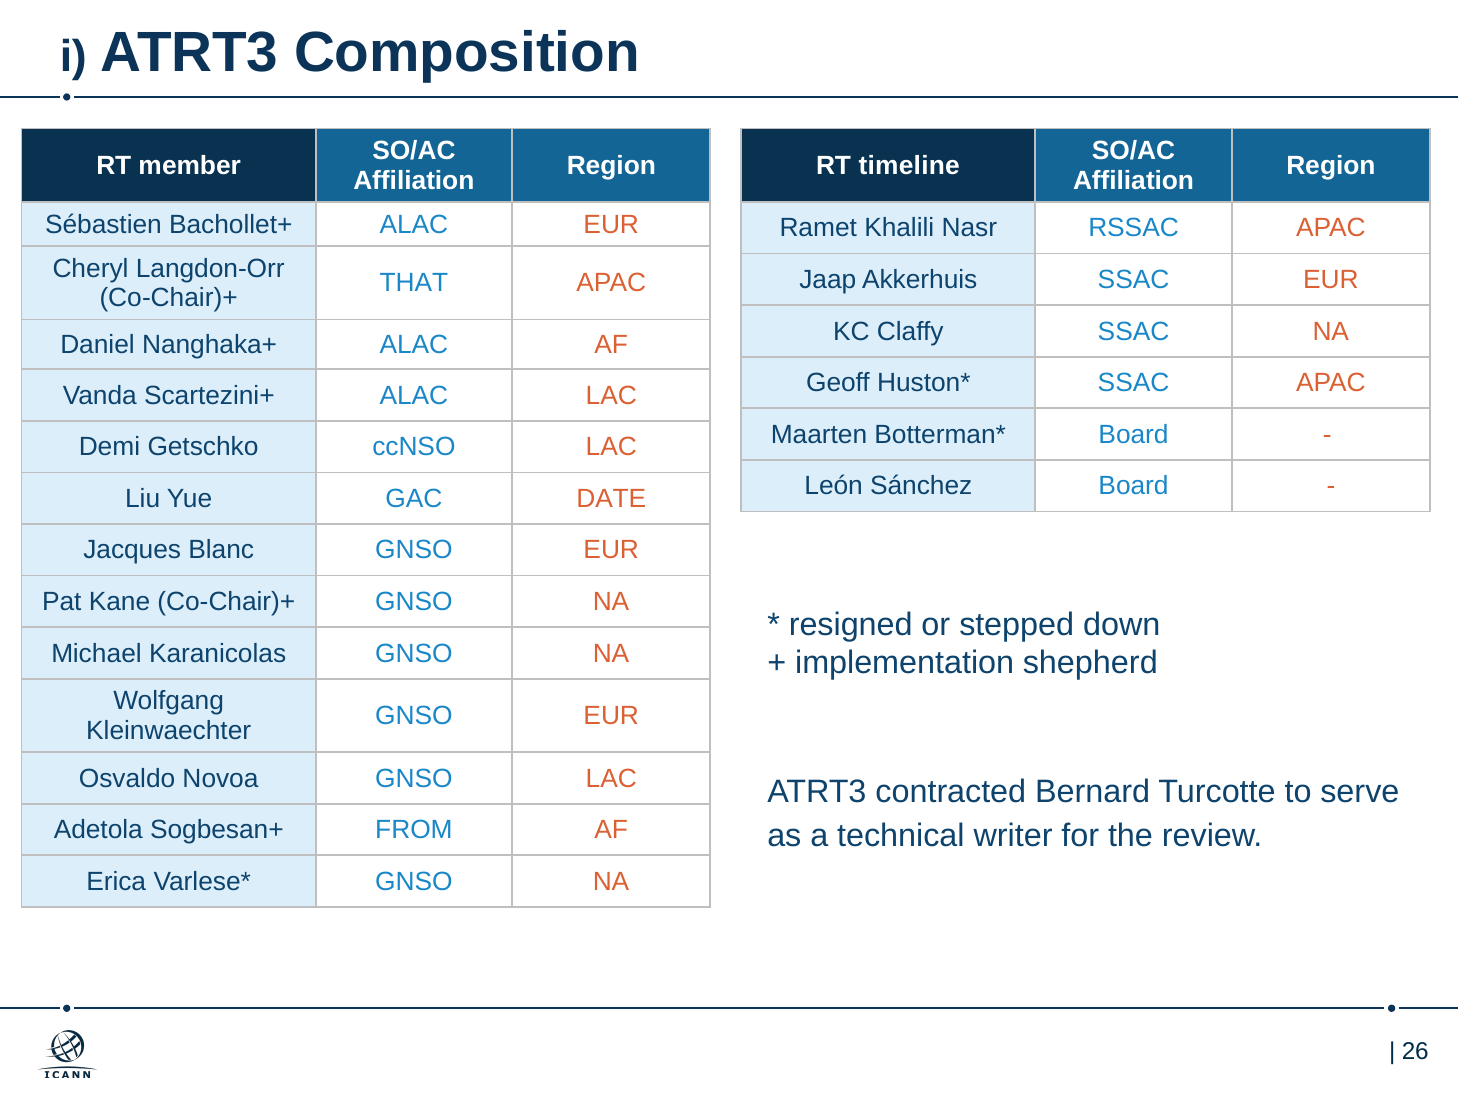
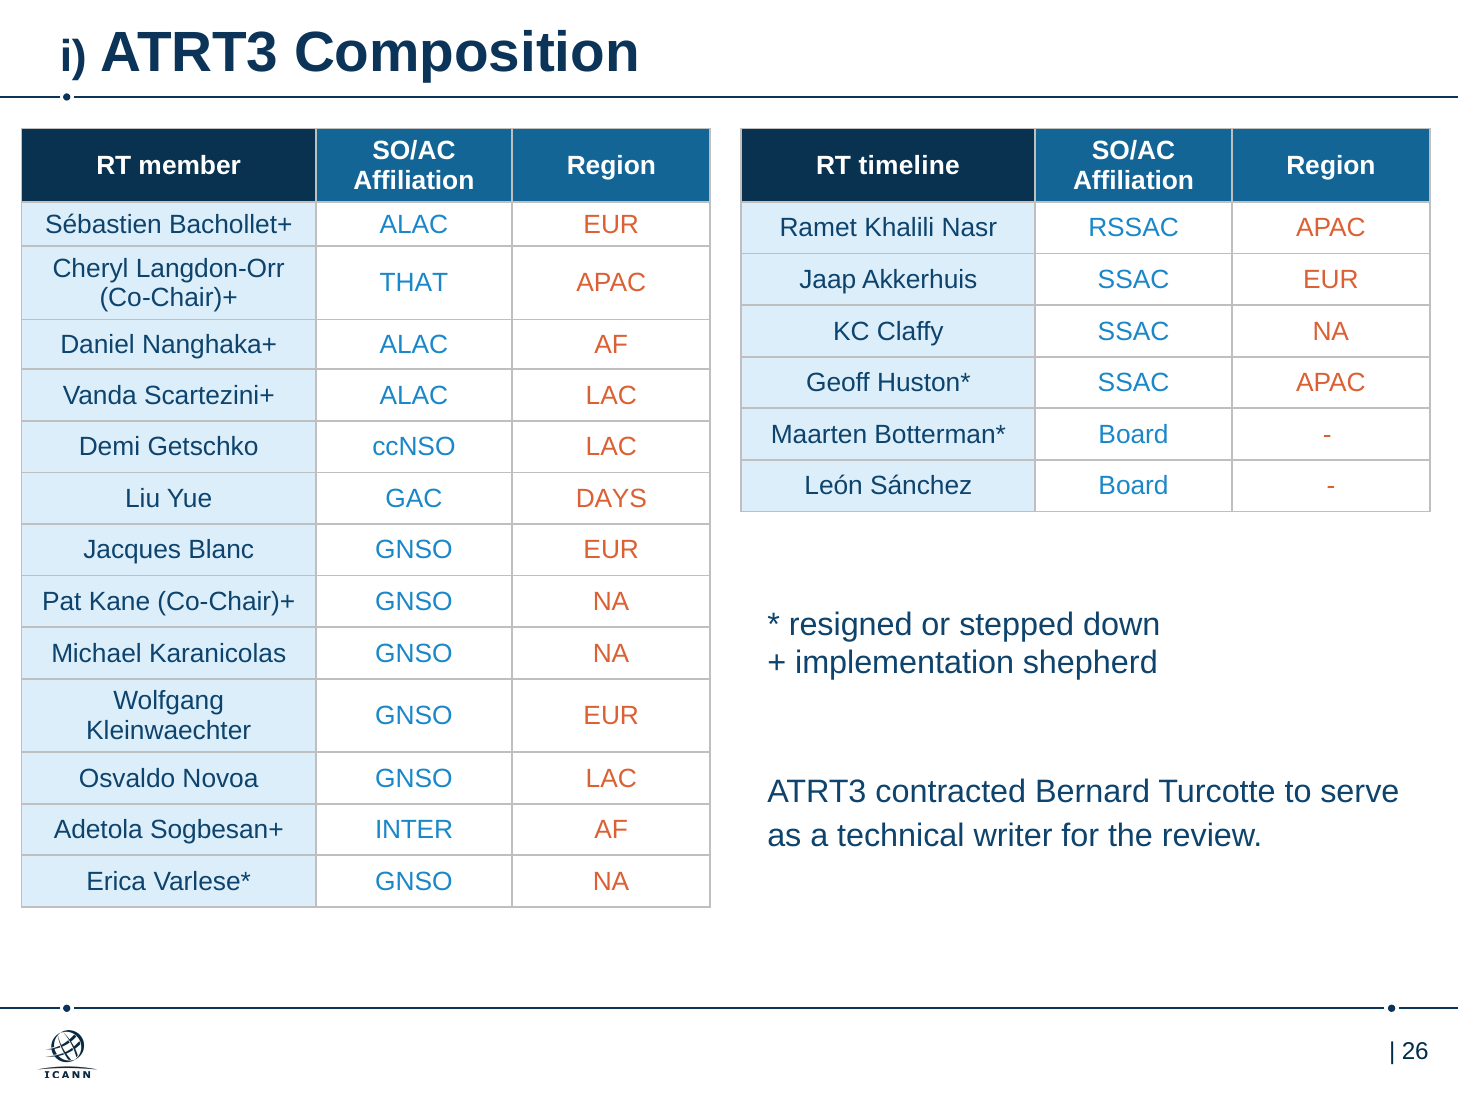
DATE: DATE -> DAYS
FROM: FROM -> INTER
